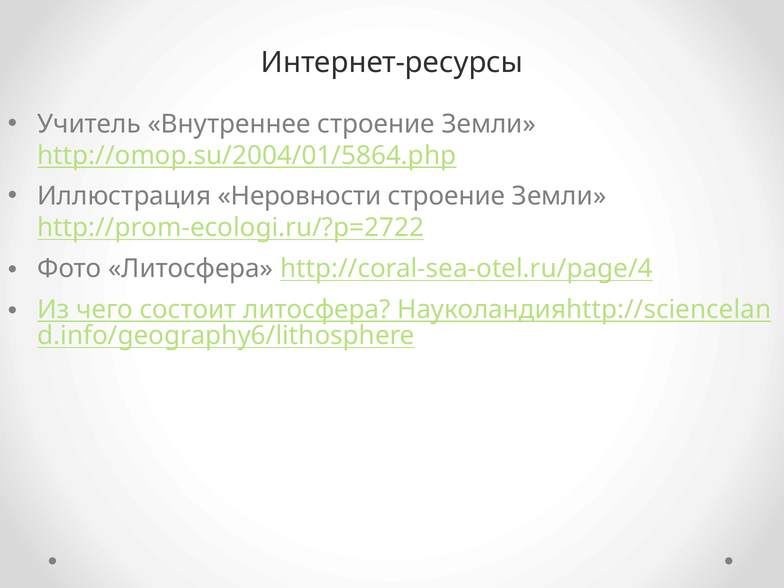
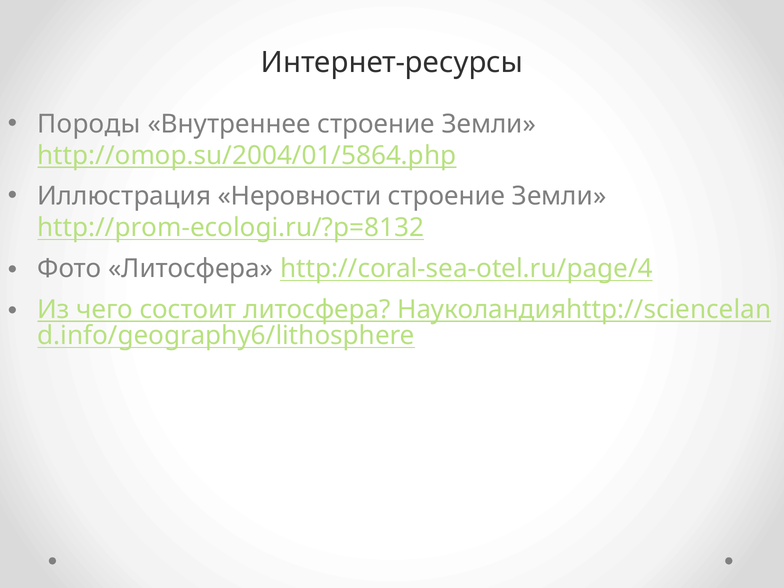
Учитель: Учитель -> Породы
http://prom-ecologi.ru/?p=2722: http://prom-ecologi.ru/?p=2722 -> http://prom-ecologi.ru/?p=8132
